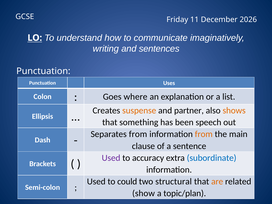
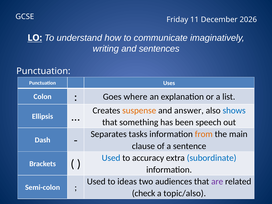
partner: partner -> answer
shows colour: orange -> blue
Separates from: from -> tasks
Used at (111, 158) colour: purple -> blue
could: could -> ideas
structural: structural -> audiences
are colour: orange -> purple
show: show -> check
topic/plan: topic/plan -> topic/also
